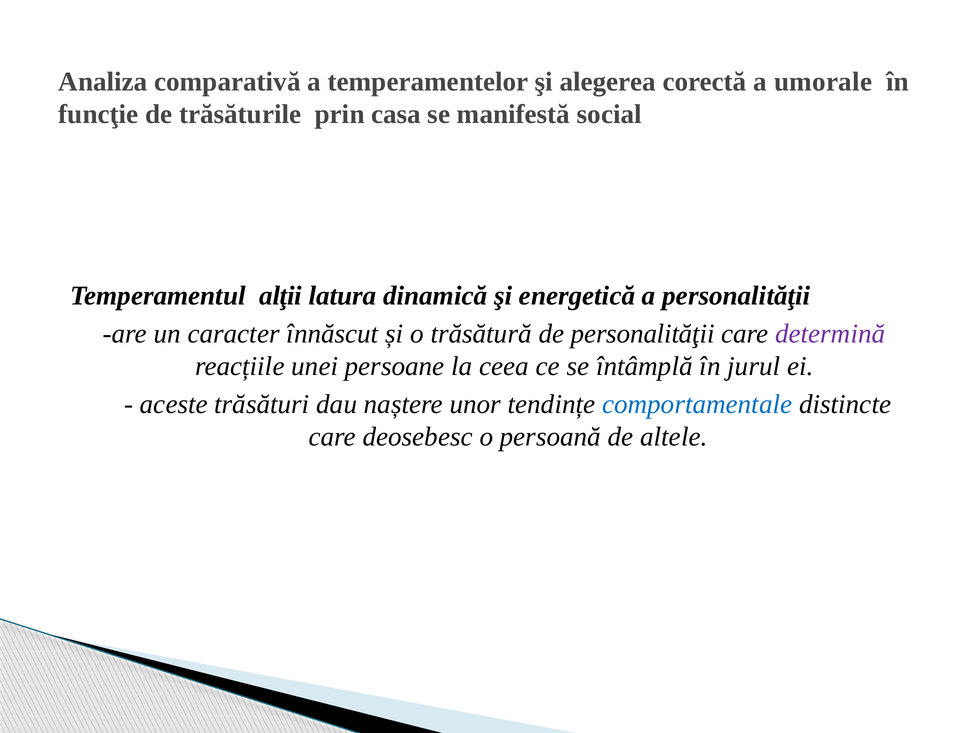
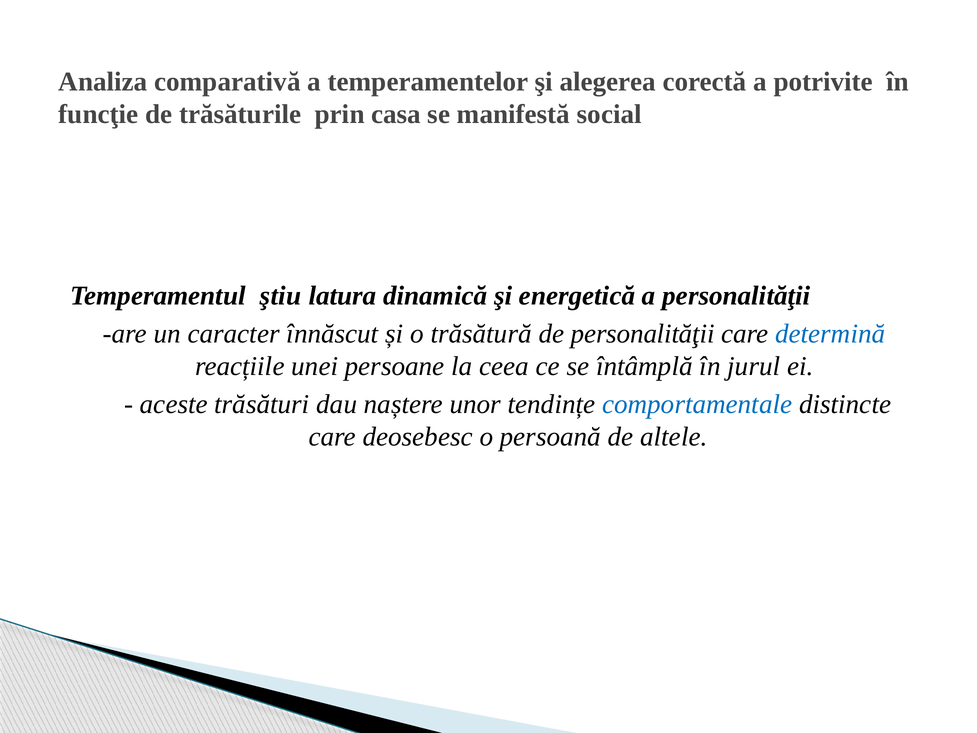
umorale: umorale -> potrivite
alţii: alţii -> ştiu
determină colour: purple -> blue
